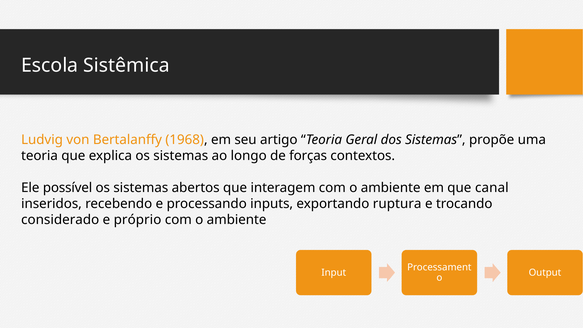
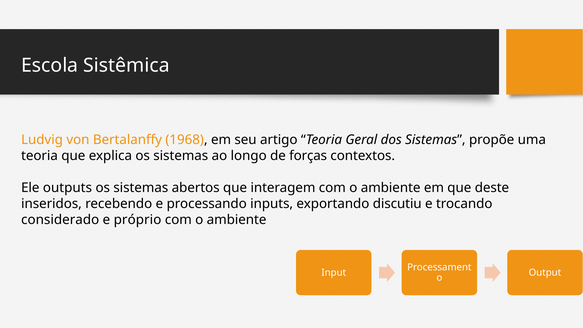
possível: possível -> outputs
canal: canal -> deste
ruptura: ruptura -> discutiu
